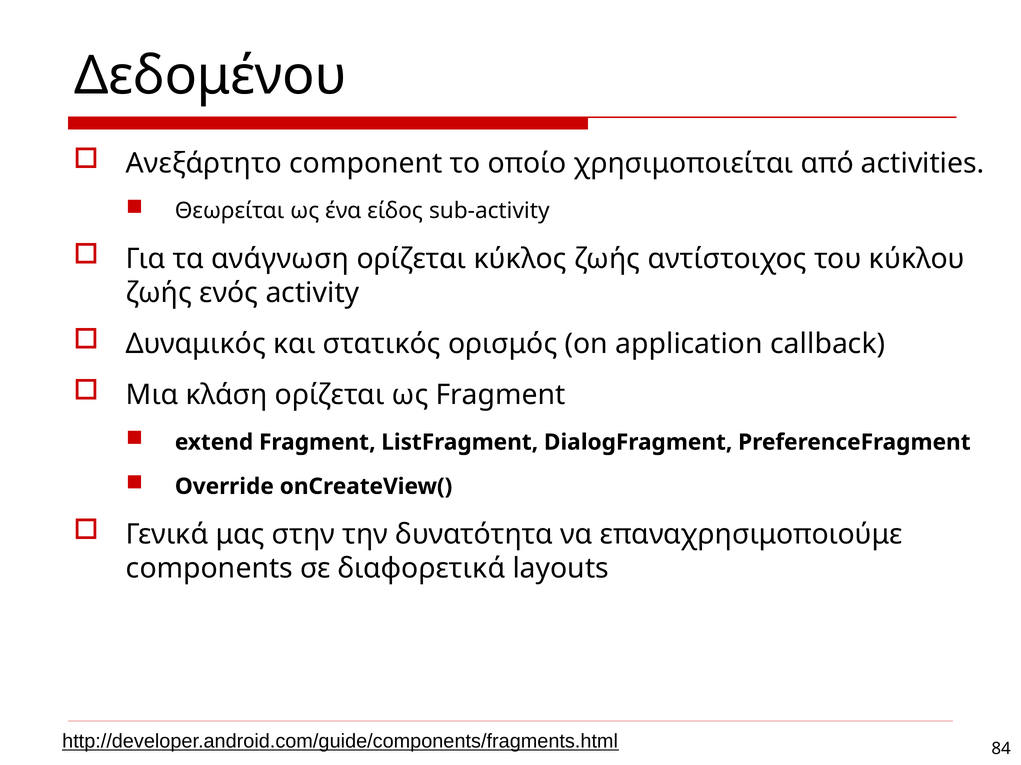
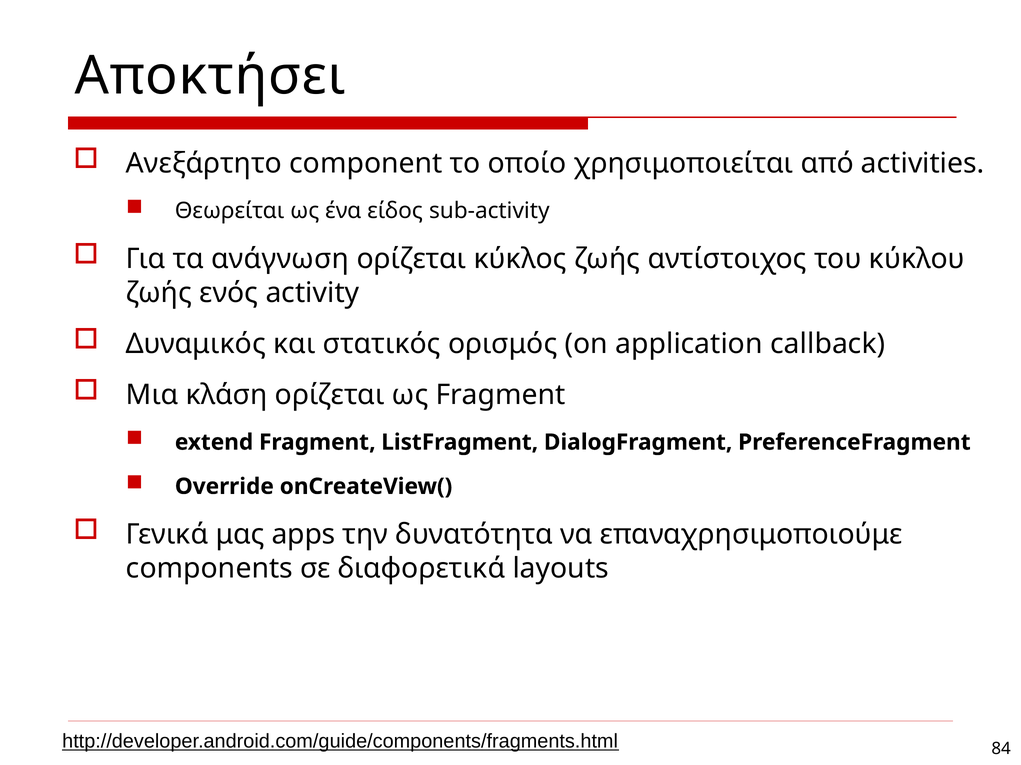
Δεδομένου: Δεδομένου -> Αποκτήσει
στην: στην -> apps
